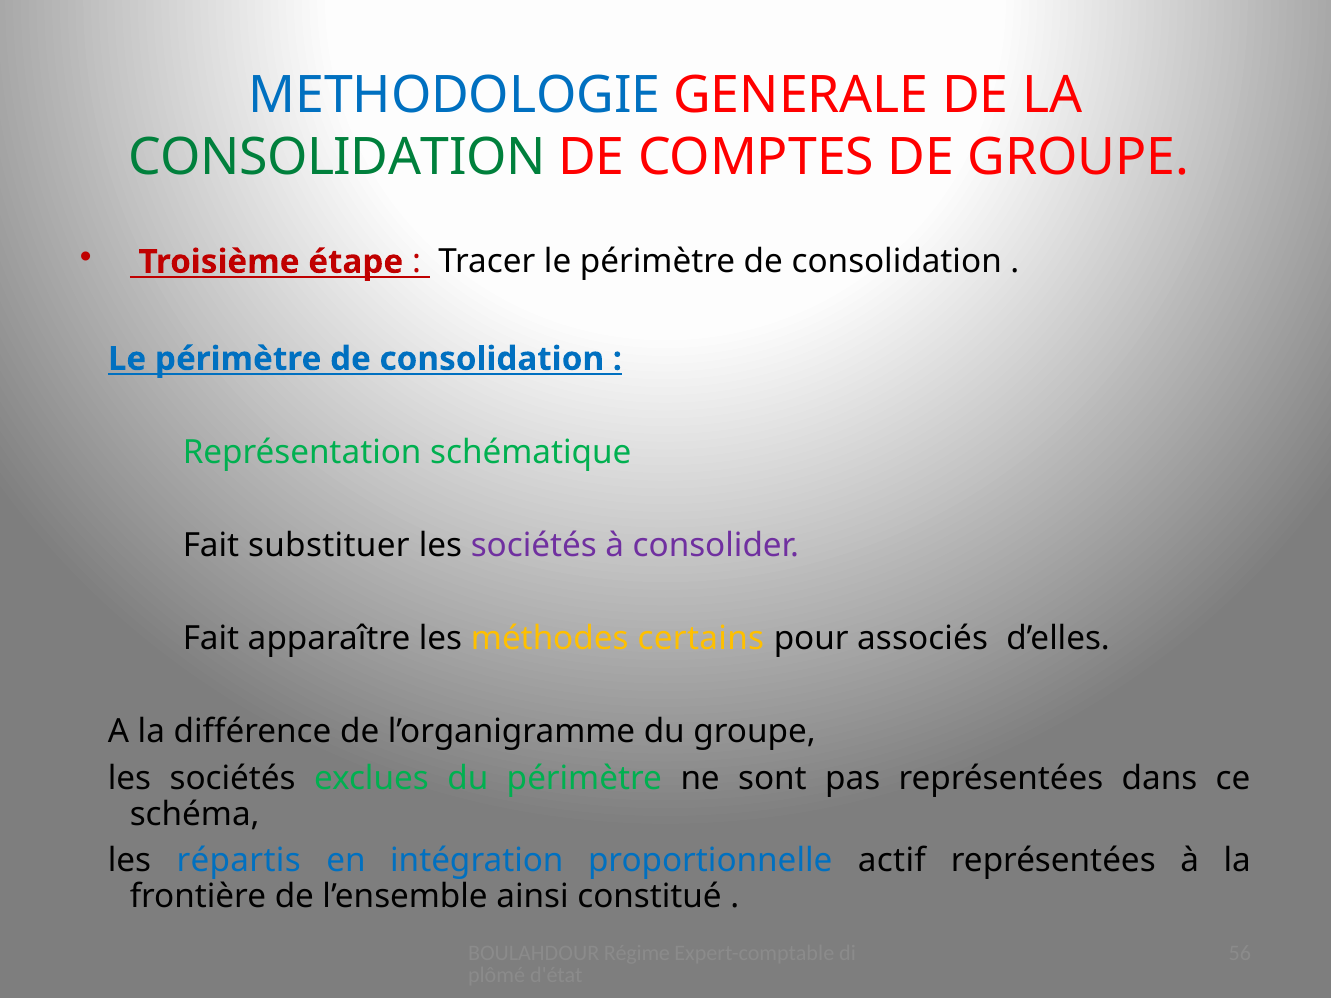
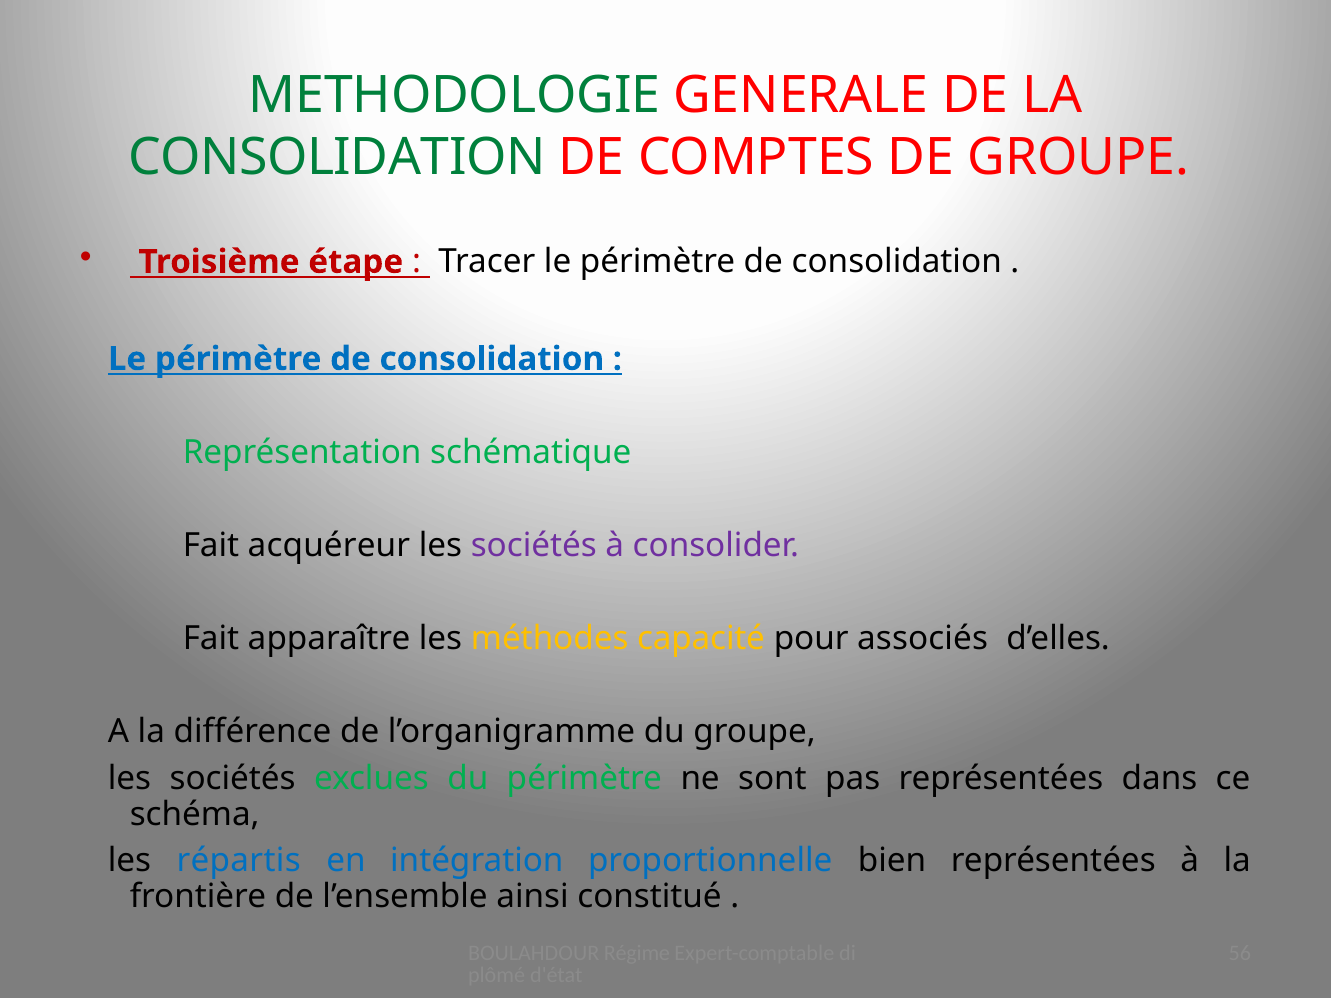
METHODOLOGIE colour: blue -> green
substituer: substituer -> acquéreur
certains: certains -> capacité
actif: actif -> bien
